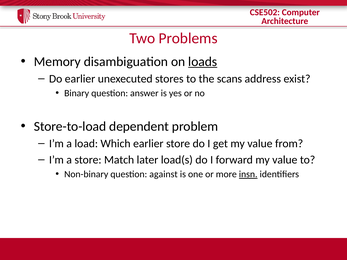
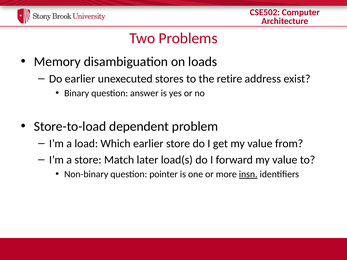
loads underline: present -> none
scans: scans -> retire
against: against -> pointer
